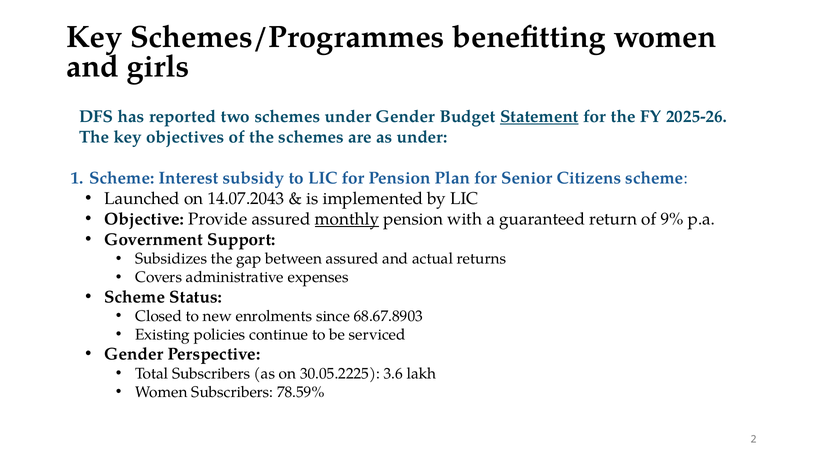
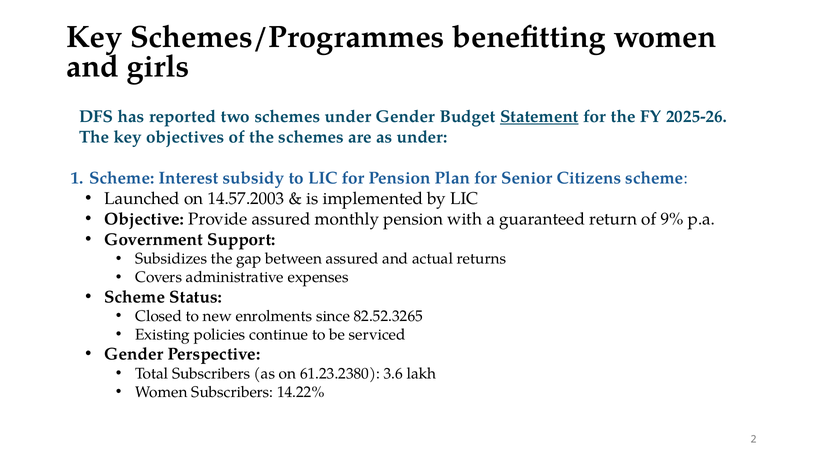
14.07.2043: 14.07.2043 -> 14.57.2003
monthly underline: present -> none
68.67.8903: 68.67.8903 -> 82.52.3265
30.05.2225: 30.05.2225 -> 61.23.2380
78.59%: 78.59% -> 14.22%
